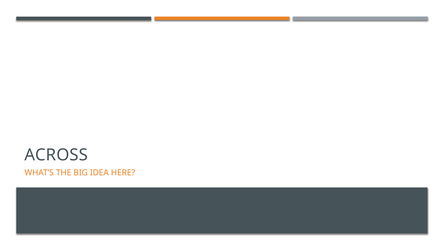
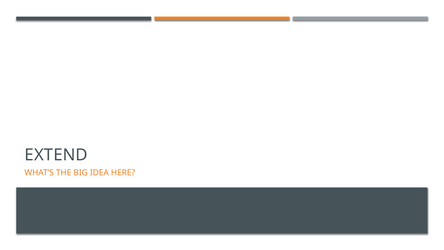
ACROSS: ACROSS -> EXTEND
